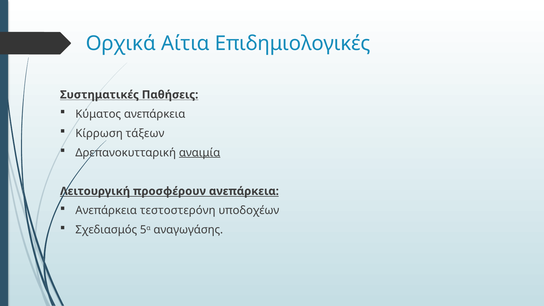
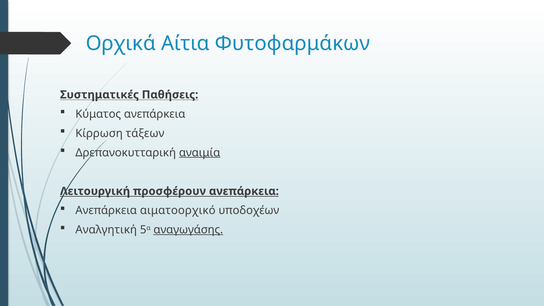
Επιδημιολογικές: Επιδημιολογικές -> Φυτοφαρμάκων
τεστοστερόνη: τεστοστερόνη -> αιματοορχικό
Σχεδιασμός: Σχεδιασμός -> Αναλγητική
αναγωγάσης underline: none -> present
